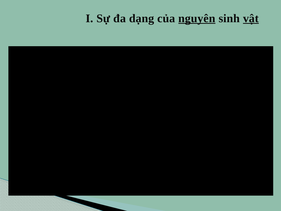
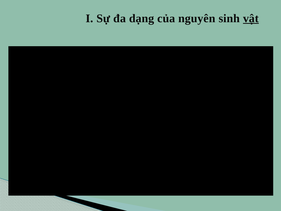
nguyên underline: present -> none
